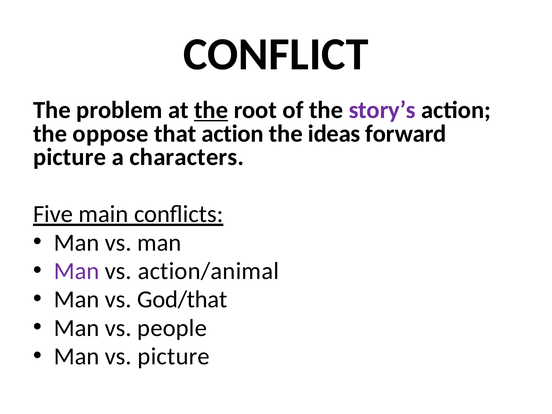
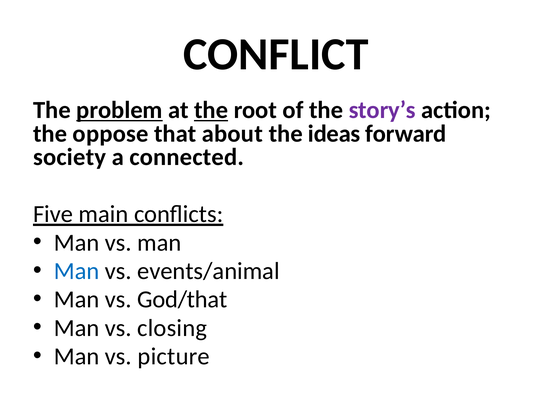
problem underline: none -> present
that action: action -> about
picture at (70, 157): picture -> society
characters: characters -> connected
Man at (77, 271) colour: purple -> blue
action/animal: action/animal -> events/animal
people: people -> closing
